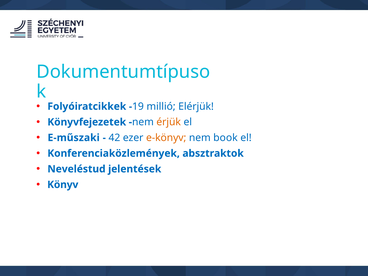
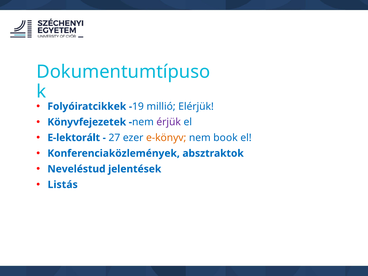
érjük colour: orange -> purple
E-műszaki: E-műszaki -> E-lektorált
42: 42 -> 27
Könyv: Könyv -> Listás
